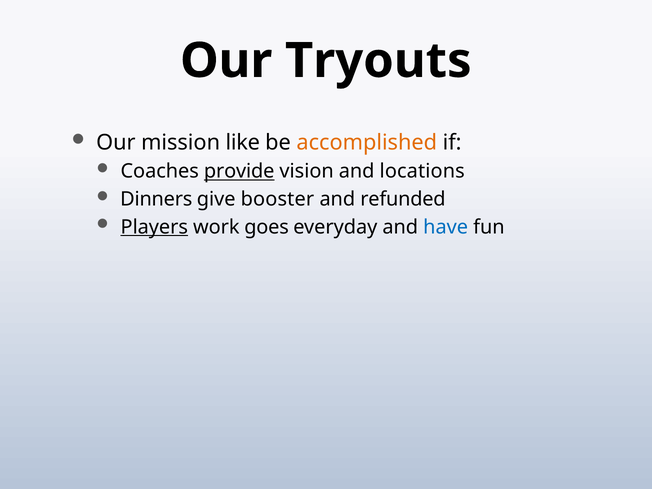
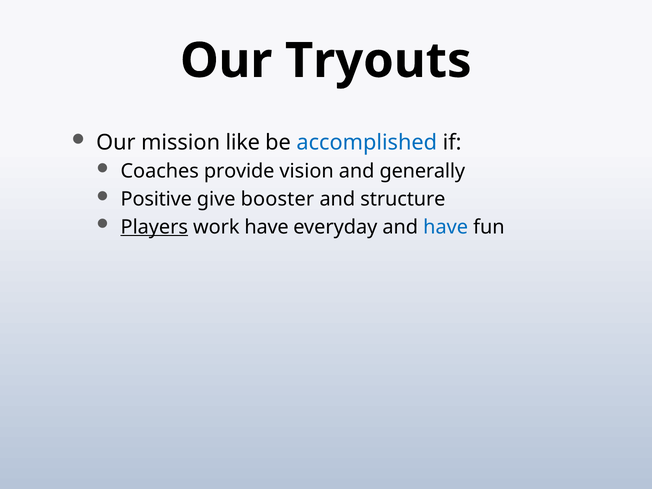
accomplished colour: orange -> blue
provide underline: present -> none
locations: locations -> generally
Dinners: Dinners -> Positive
refunded: refunded -> structure
work goes: goes -> have
